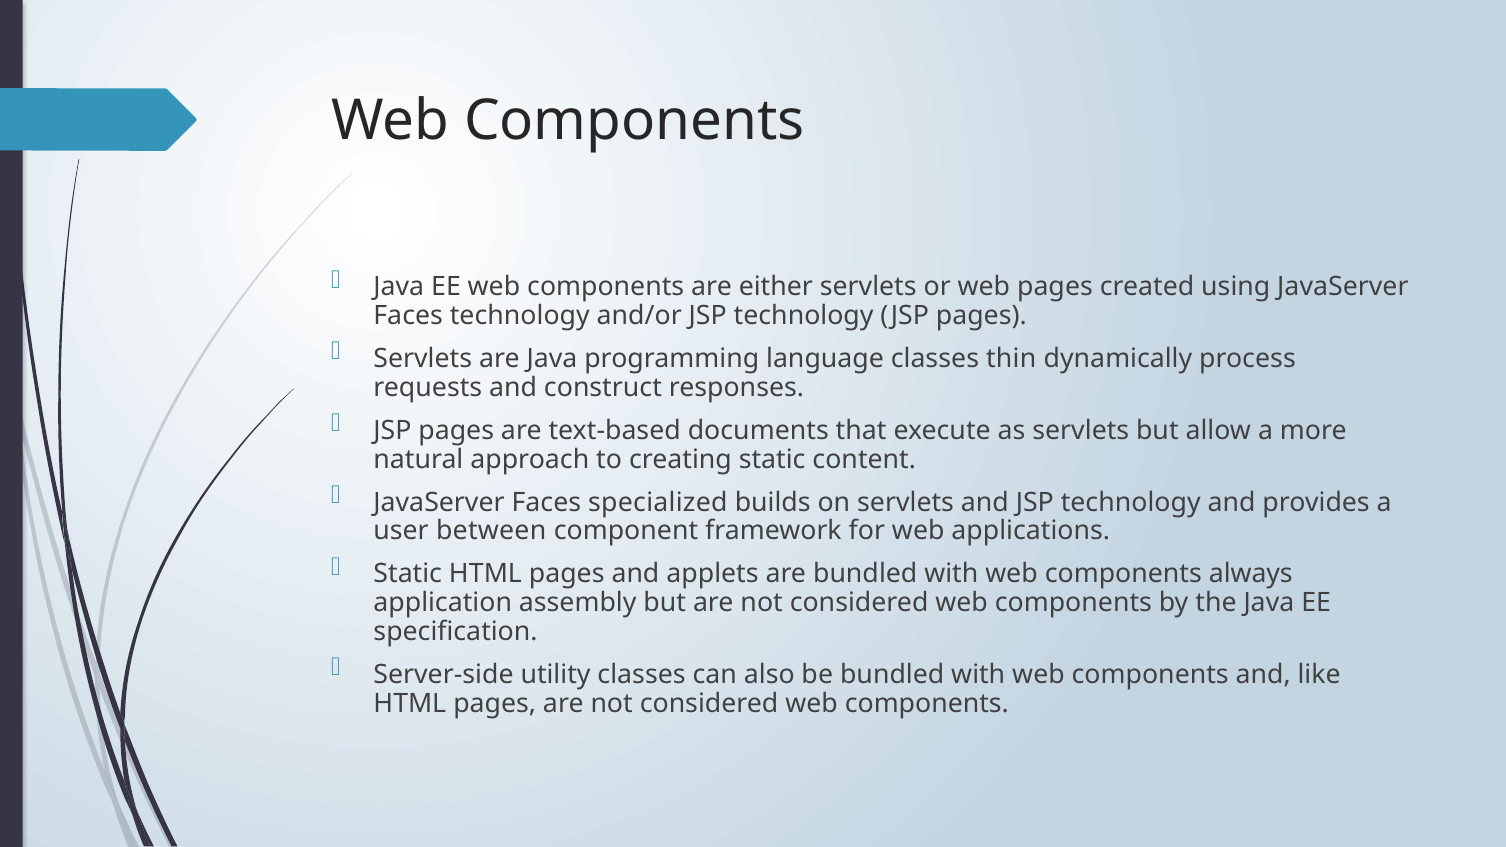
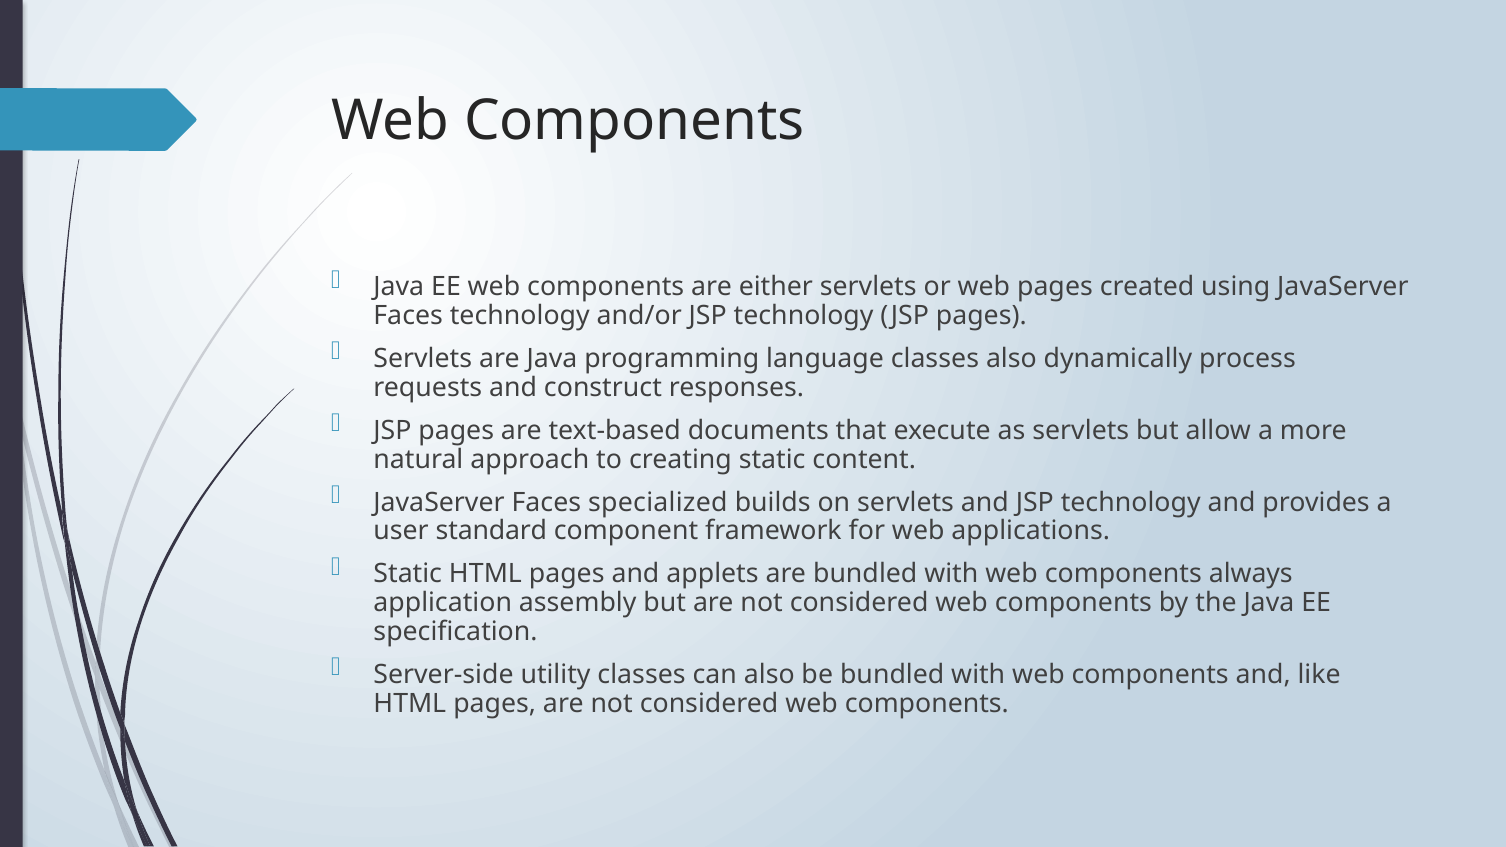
classes thin: thin -> also
between: between -> standard
